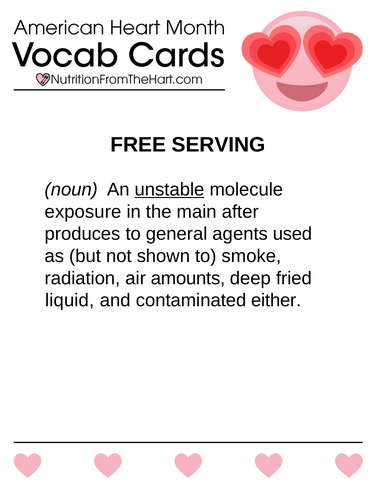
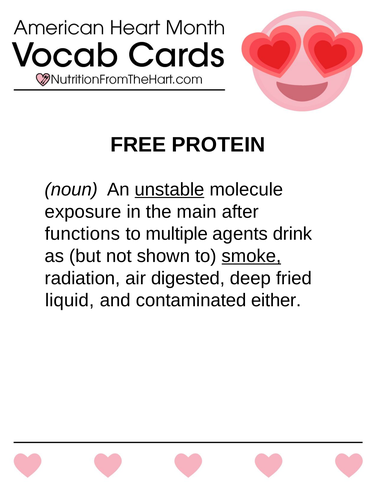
SERVING: SERVING -> PROTEIN
produces: produces -> functions
general: general -> multiple
used: used -> drink
smoke underline: none -> present
amounts: amounts -> digested
